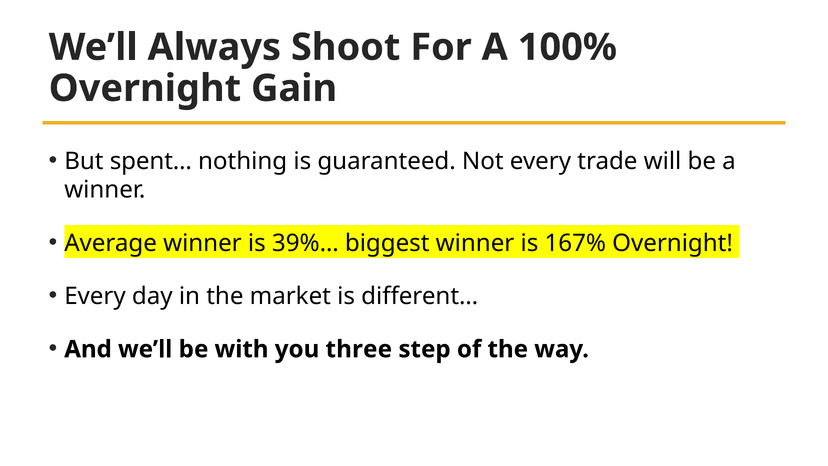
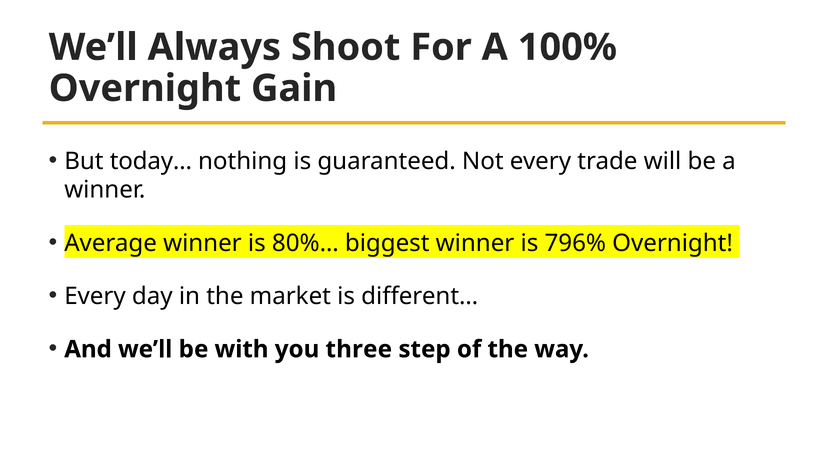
spent…: spent… -> today…
39%…: 39%… -> 80%…
167%: 167% -> 796%
